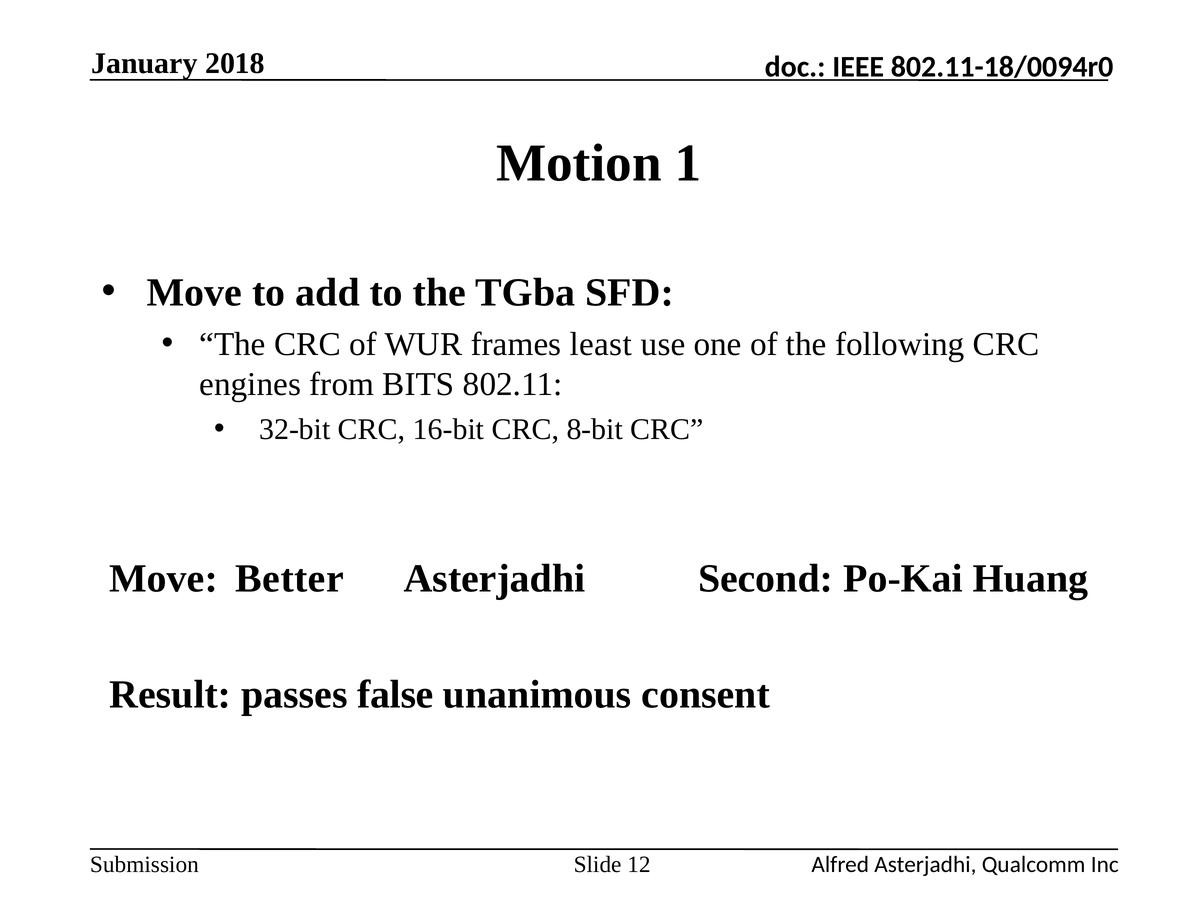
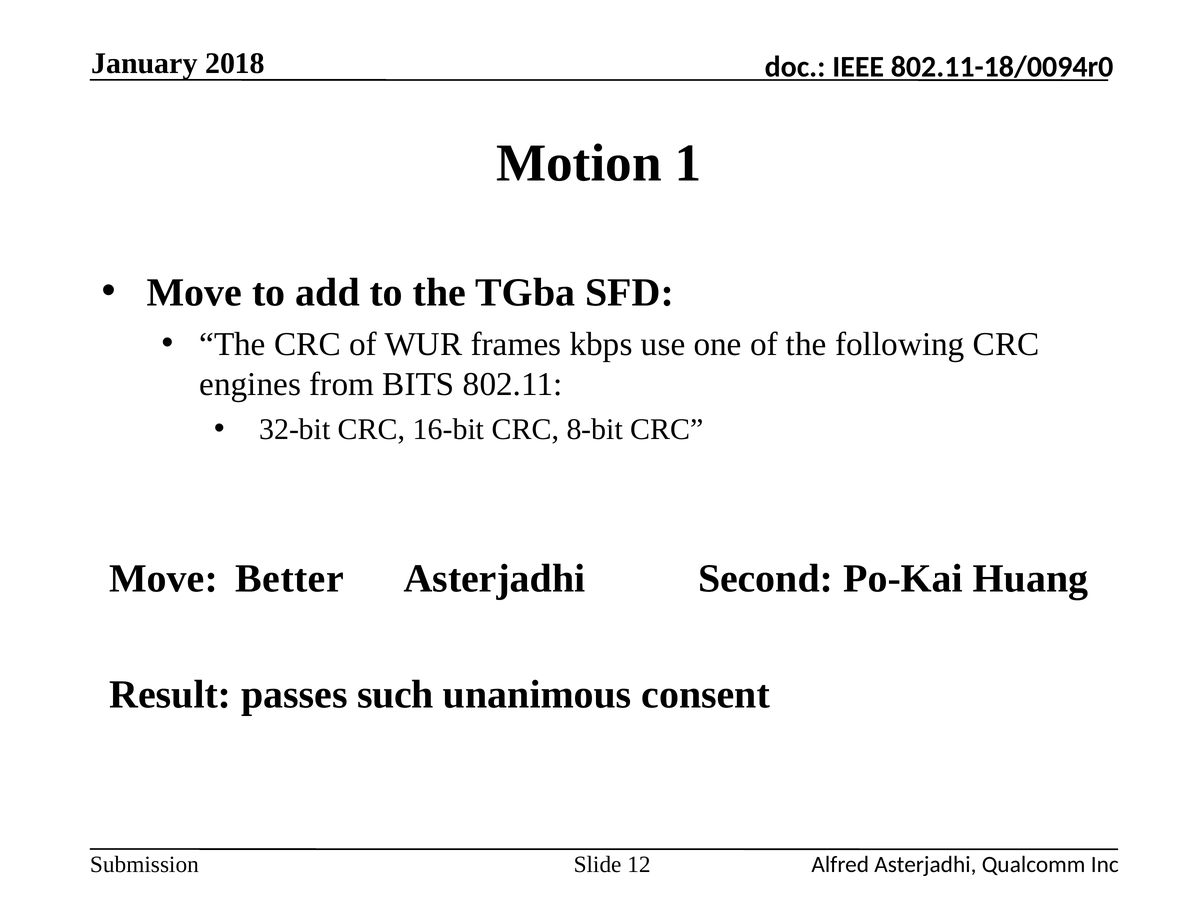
least: least -> kbps
false: false -> such
